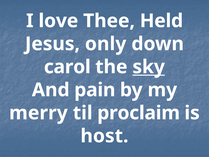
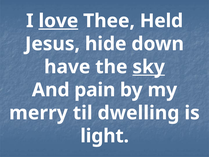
love underline: none -> present
only: only -> hide
carol: carol -> have
proclaim: proclaim -> dwelling
host: host -> light
